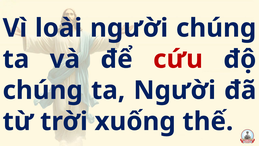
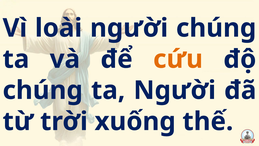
cứu colour: red -> orange
